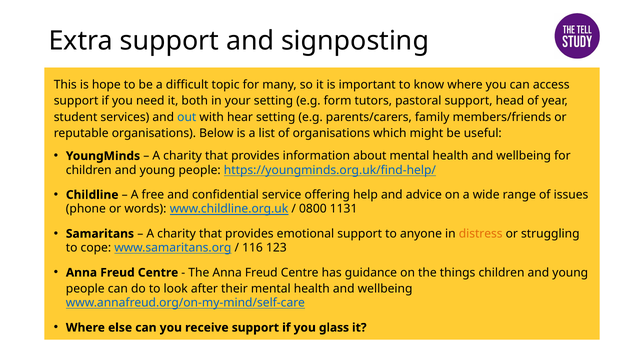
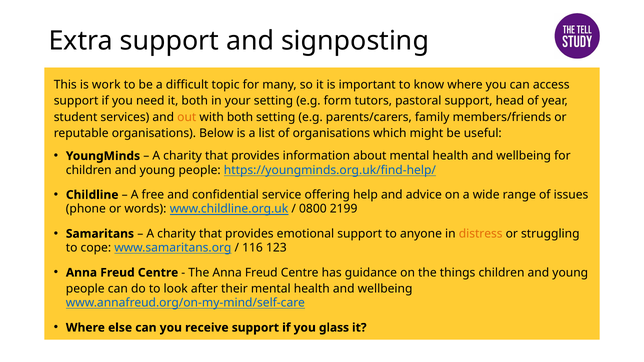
hope: hope -> work
out colour: blue -> orange
with hear: hear -> both
1131: 1131 -> 2199
